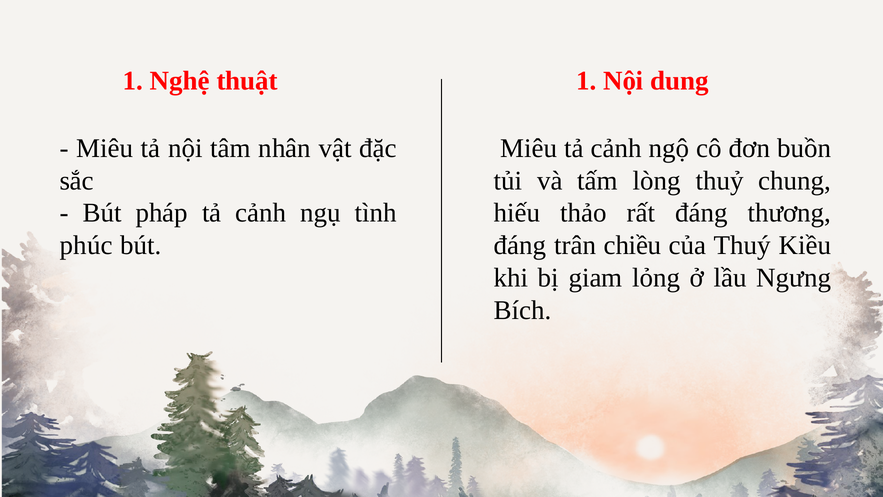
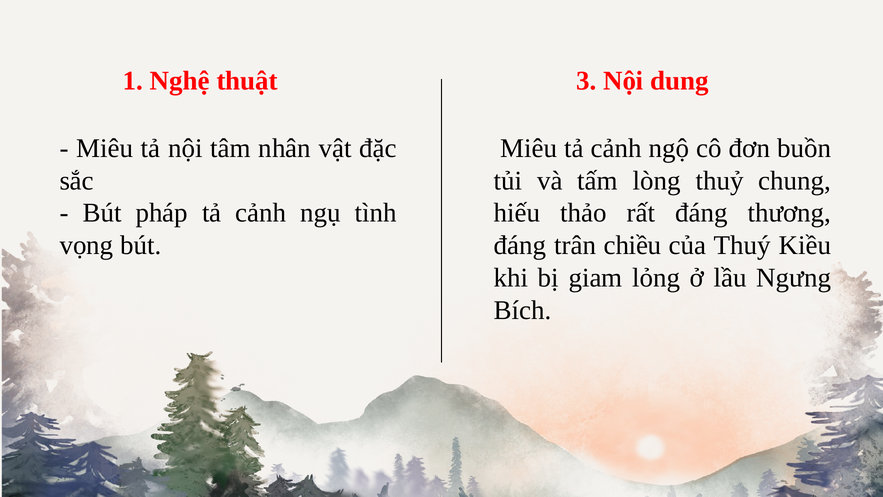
thuật 1: 1 -> 3
phúc: phúc -> vọng
